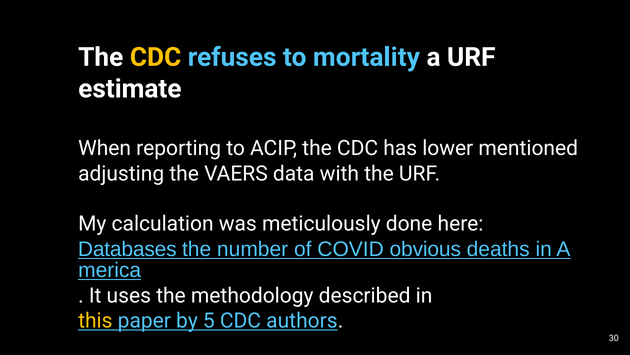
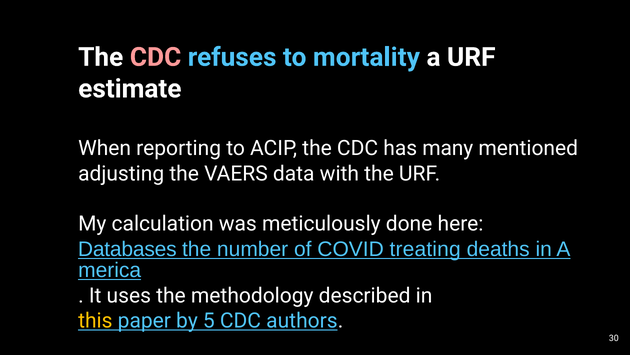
CDC at (156, 57) colour: yellow -> pink
lower: lower -> many
obvious: obvious -> treating
